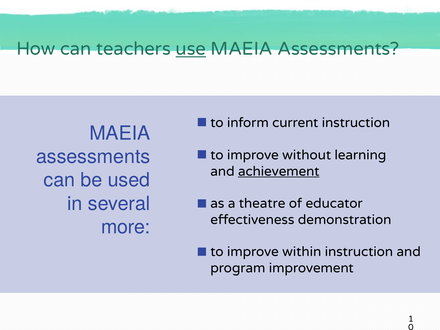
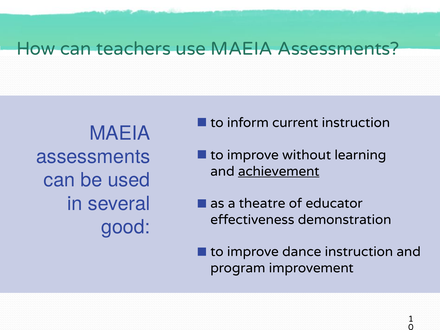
use underline: present -> none
more: more -> good
within: within -> dance
